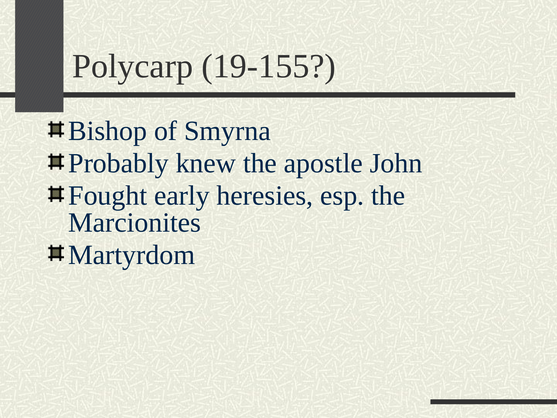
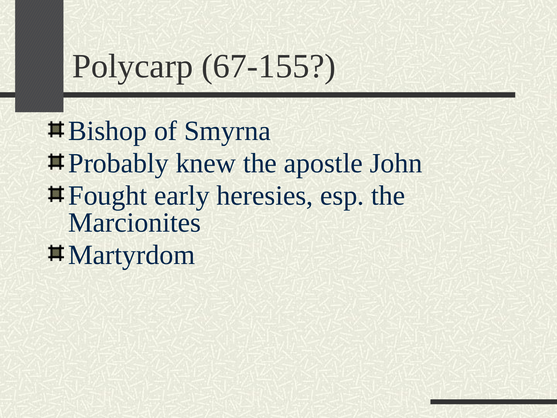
19-155: 19-155 -> 67-155
